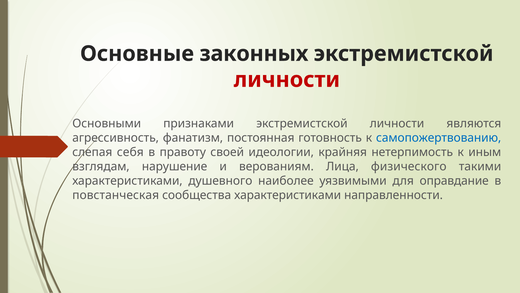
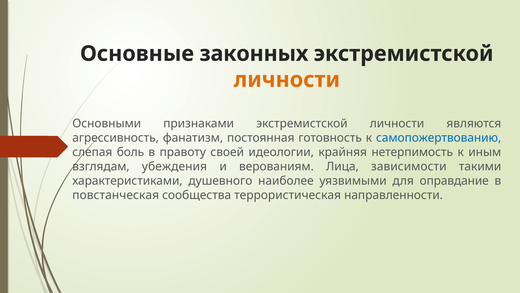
личности at (287, 80) colour: red -> orange
себя: себя -> боль
нарушение: нарушение -> убеждения
физического: физического -> зависимости
сообщества характеристиками: характеристиками -> террористическая
